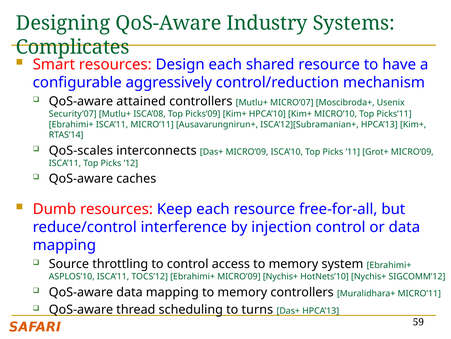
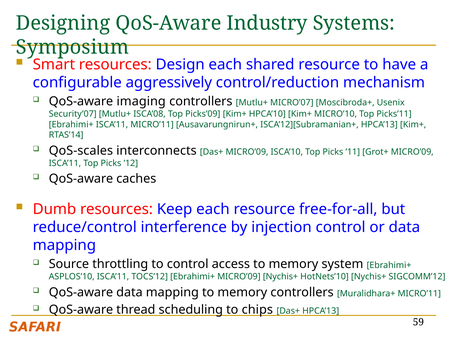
Complicates: Complicates -> Symposium
attained: attained -> imaging
turns: turns -> chips
